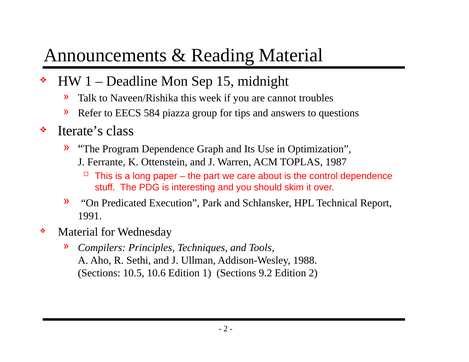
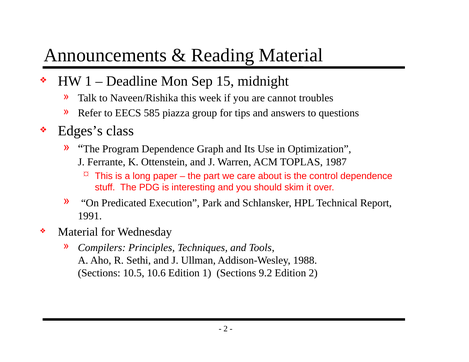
584: 584 -> 585
Iterate’s: Iterate’s -> Edges’s
